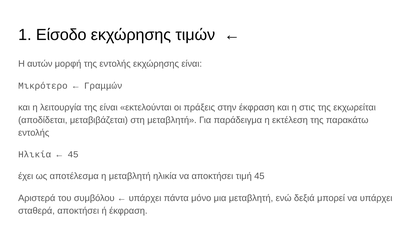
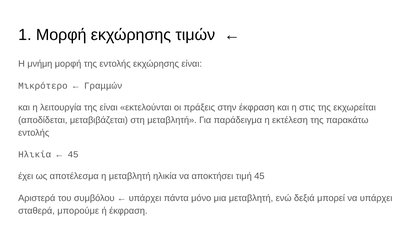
1 Είσοδο: Είσοδο -> Μορφή
αυτών: αυτών -> μνήμη
σταθερά αποκτήσει: αποκτήσει -> μπορούμε
